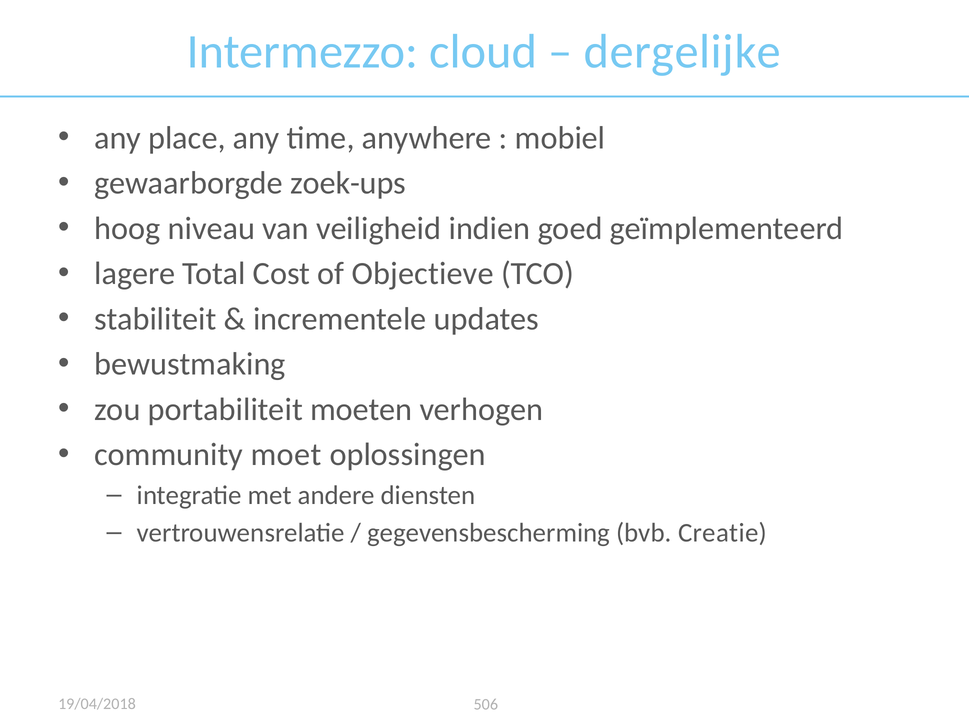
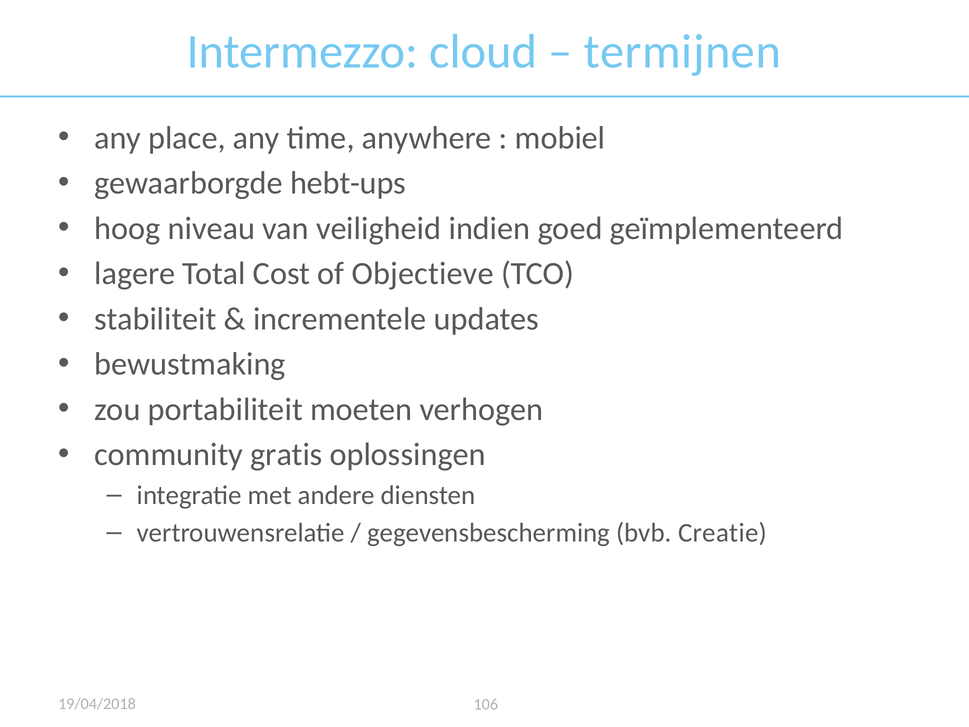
dergelijke: dergelijke -> termijnen
zoek-ups: zoek-ups -> hebt-ups
moet: moet -> gratis
506: 506 -> 106
